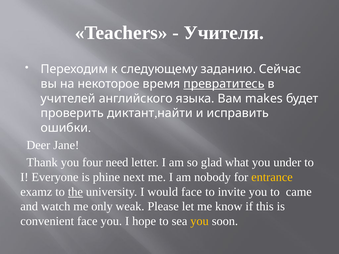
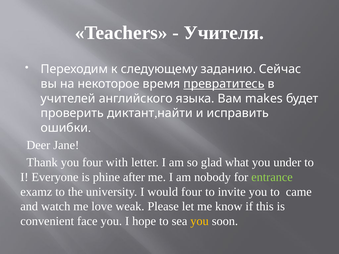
need: need -> with
next: next -> after
entrance colour: yellow -> light green
the underline: present -> none
would face: face -> four
only: only -> love
